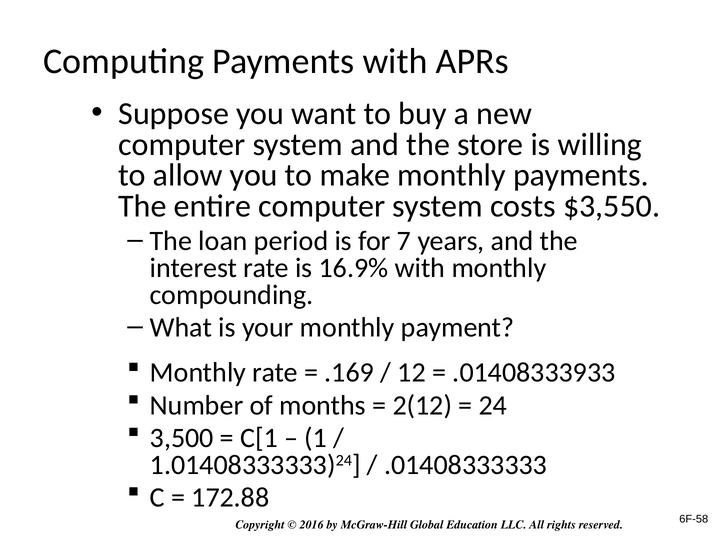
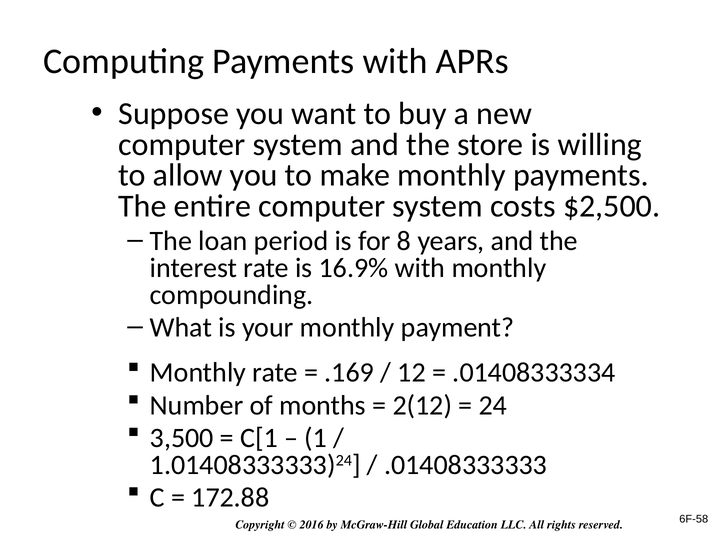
$3,550: $3,550 -> $2,500
7: 7 -> 8
.01408333933: .01408333933 -> .01408333334
